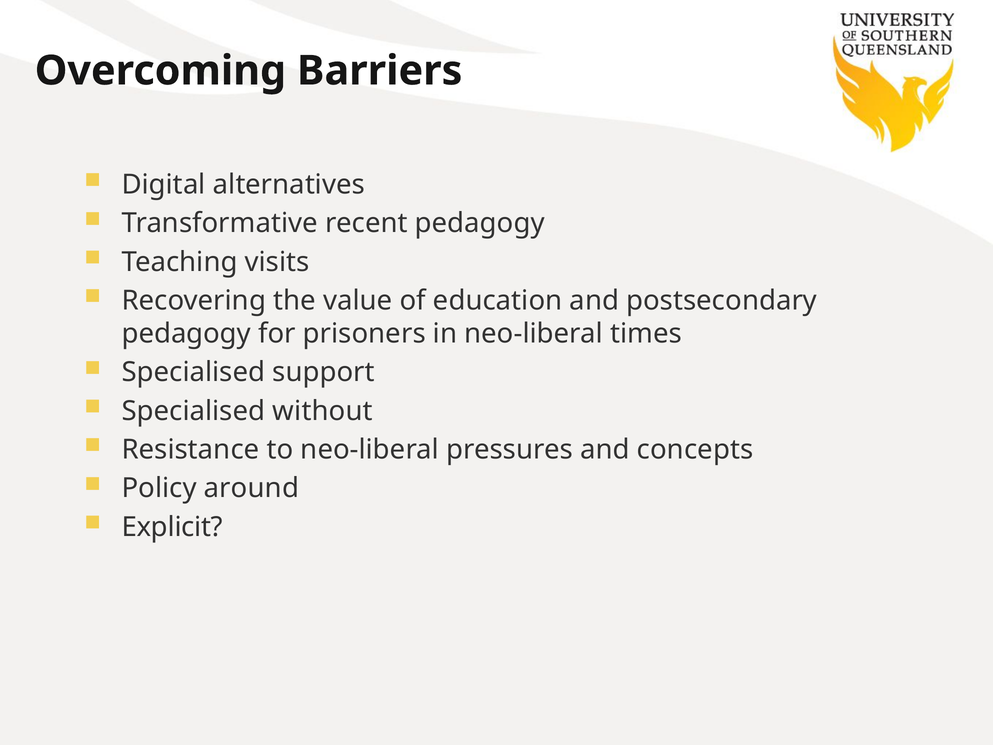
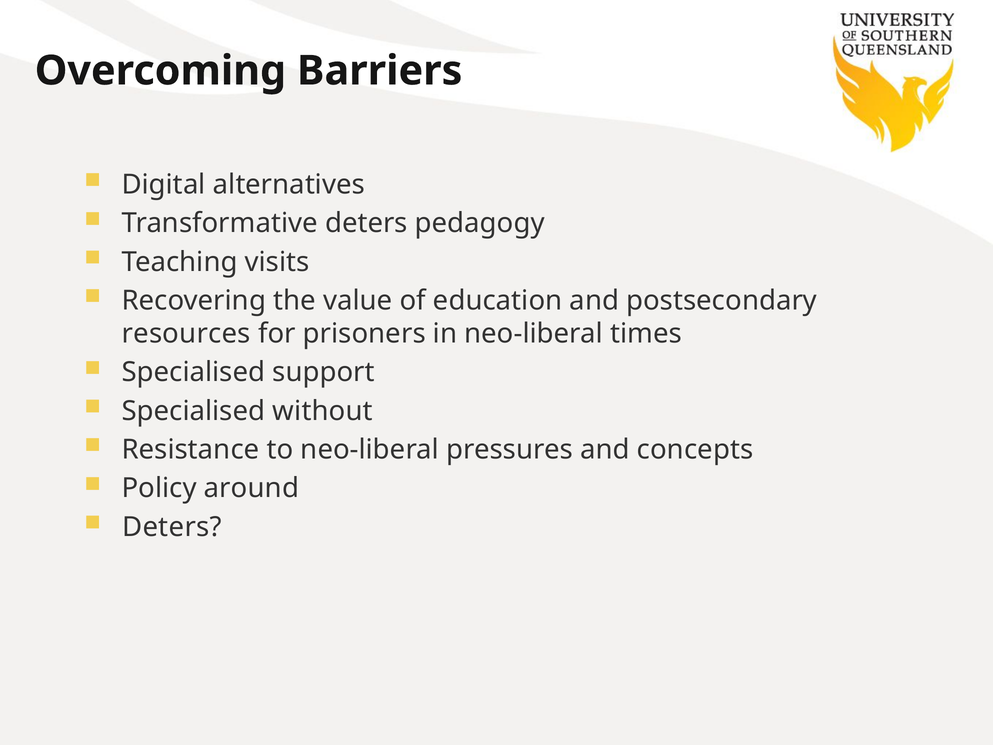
Transformative recent: recent -> deters
pedagogy at (186, 334): pedagogy -> resources
Explicit at (172, 527): Explicit -> Deters
